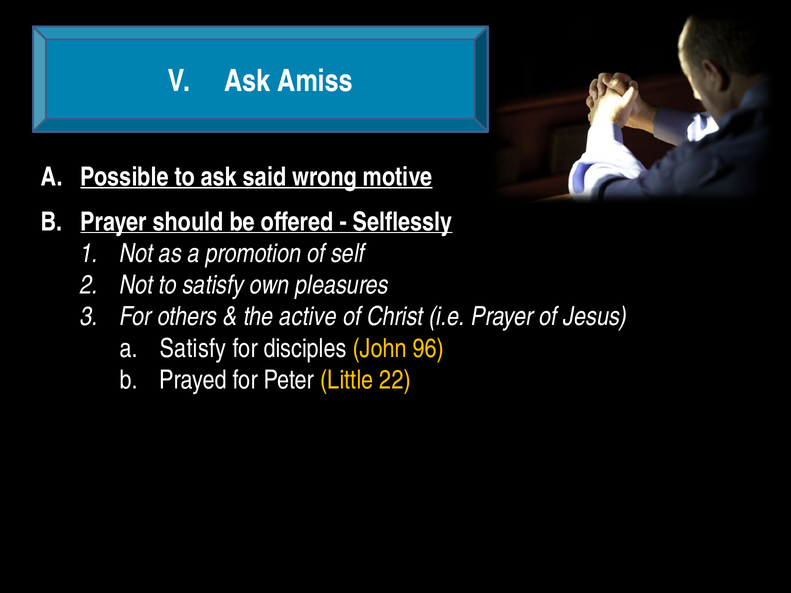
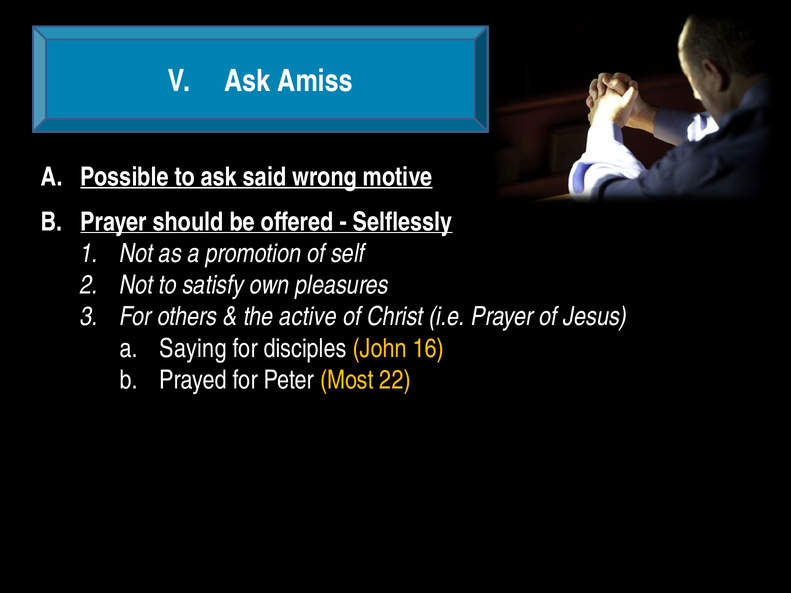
a Satisfy: Satisfy -> Saying
96: 96 -> 16
Little: Little -> Most
